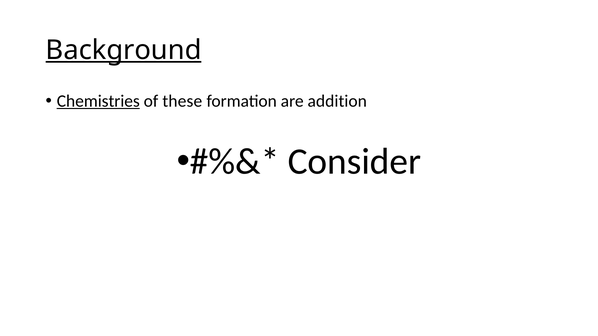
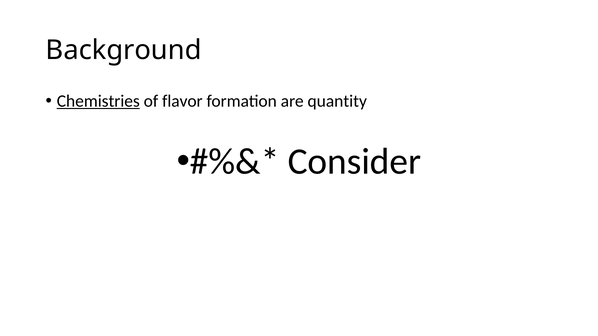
Background underline: present -> none
these: these -> flavor
addition: addition -> quantity
